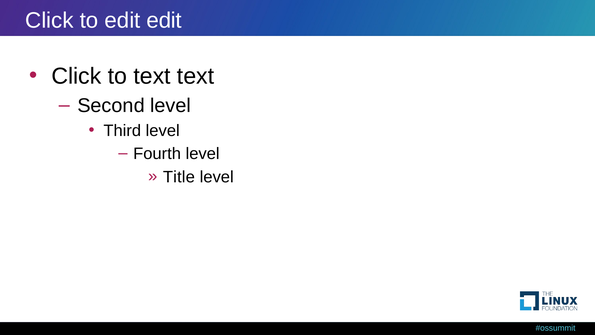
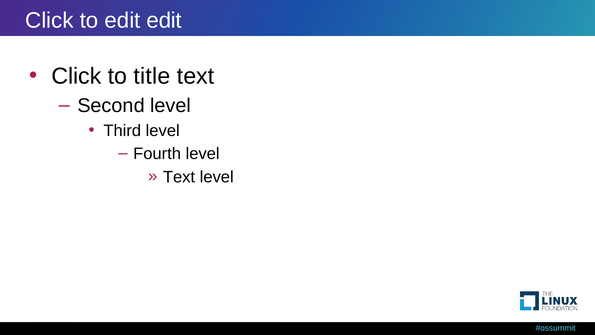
to text: text -> title
Title at (179, 177): Title -> Text
